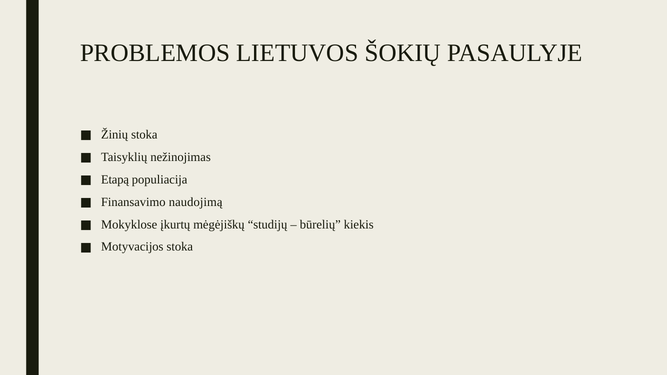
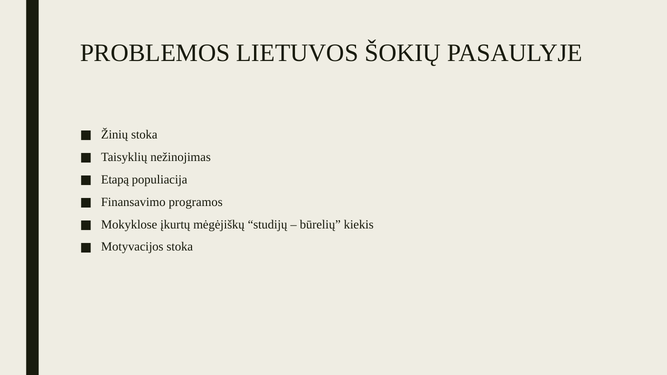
naudojimą: naudojimą -> programos
